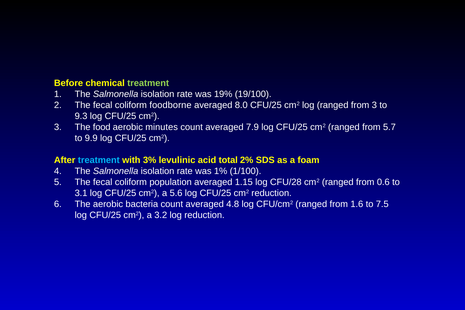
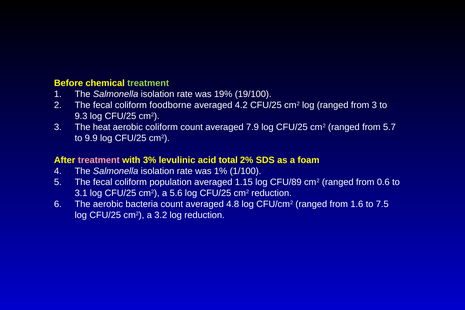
8.0: 8.0 -> 4.2
food: food -> heat
aerobic minutes: minutes -> coliform
treatment at (99, 160) colour: light blue -> pink
CFU/28: CFU/28 -> CFU/89
